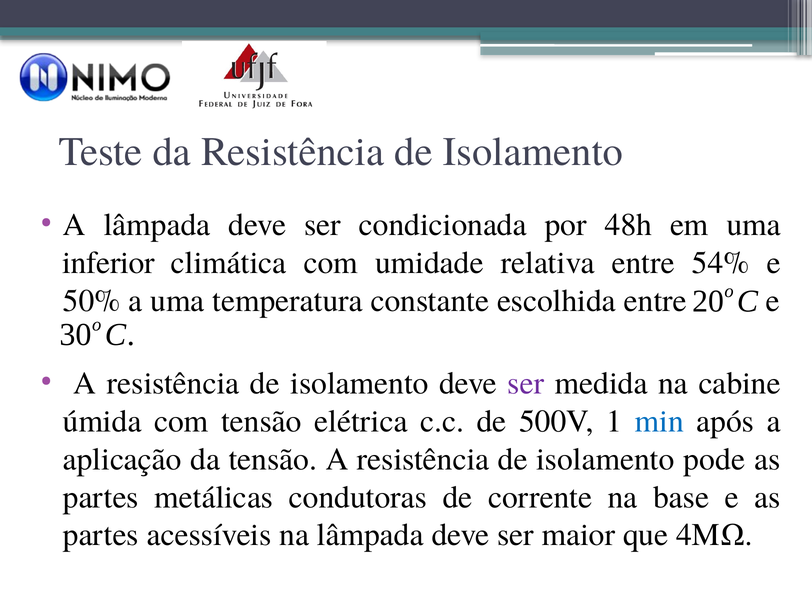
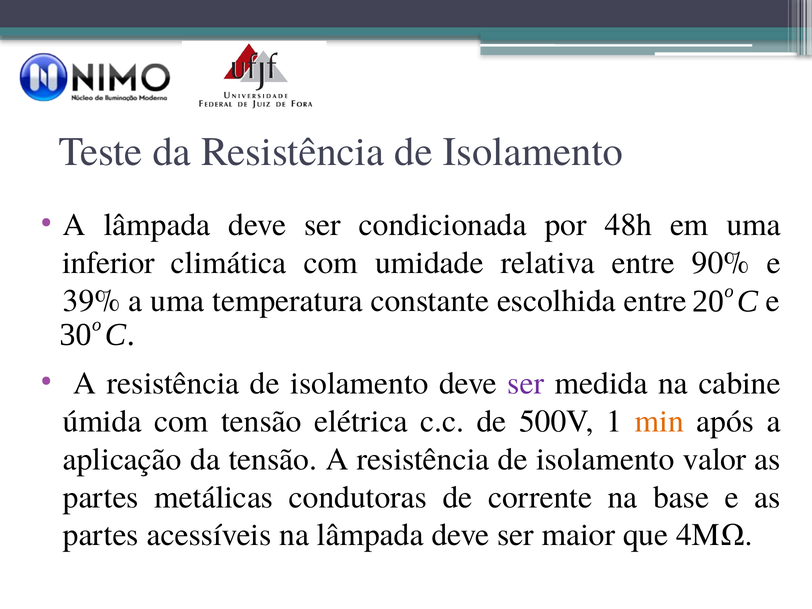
54%: 54% -> 90%
50%: 50% -> 39%
min colour: blue -> orange
pode: pode -> valor
